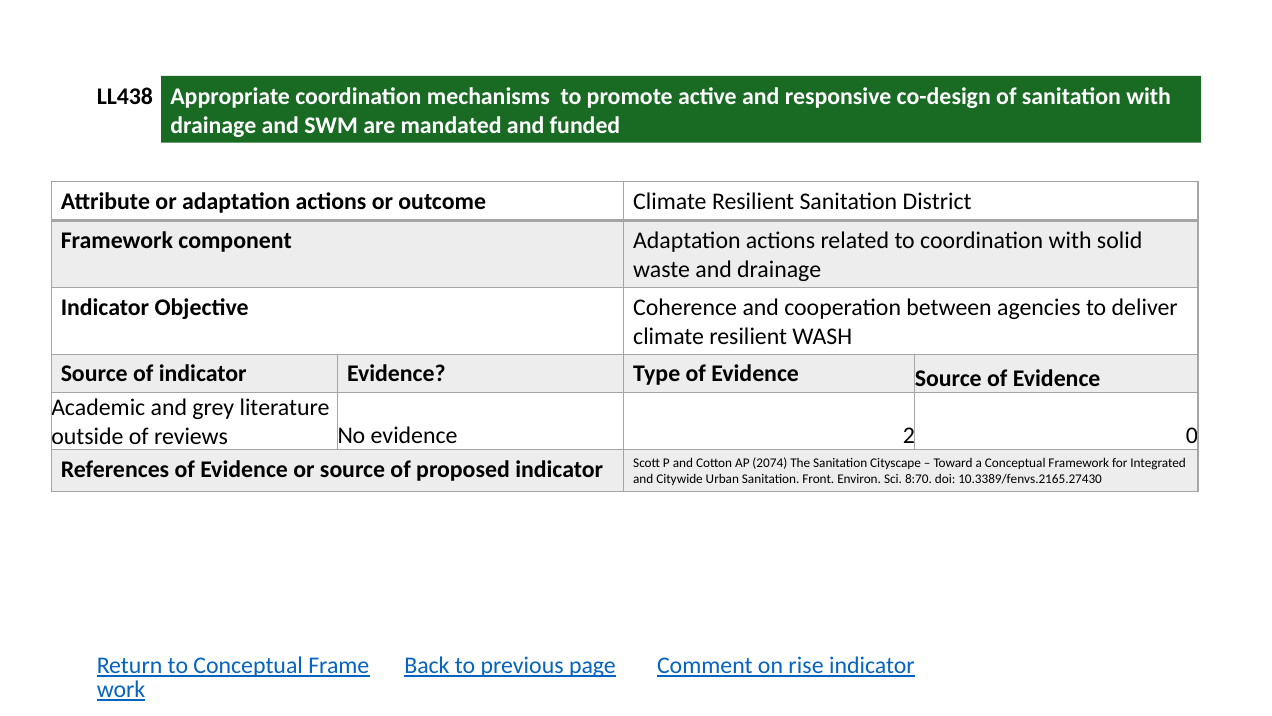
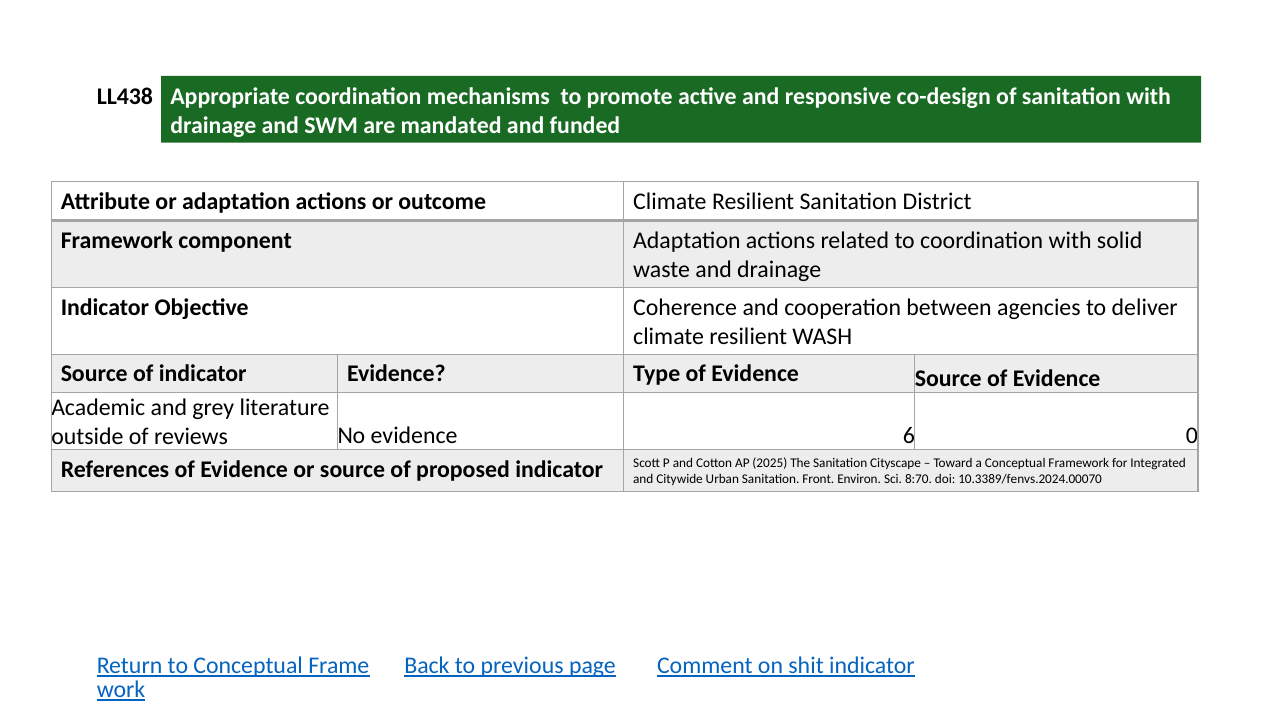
2: 2 -> 6
2074: 2074 -> 2025
10.3389/fenvs.2165.27430: 10.3389/fenvs.2165.27430 -> 10.3389/fenvs.2024.00070
rise: rise -> shit
